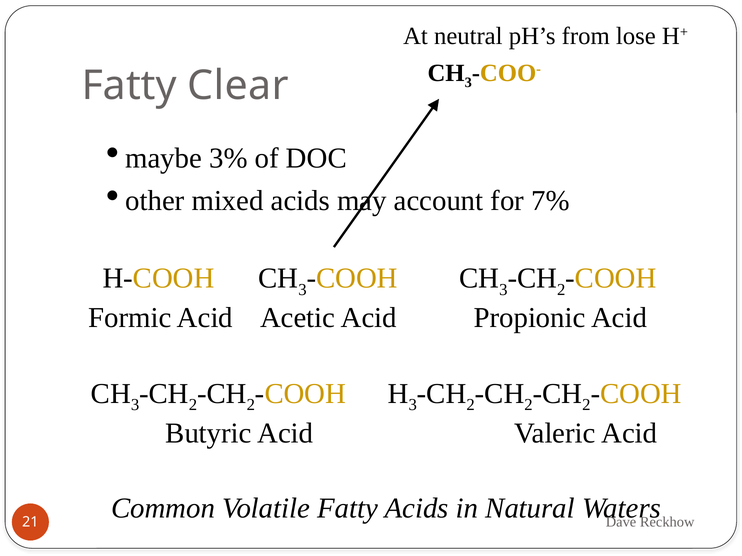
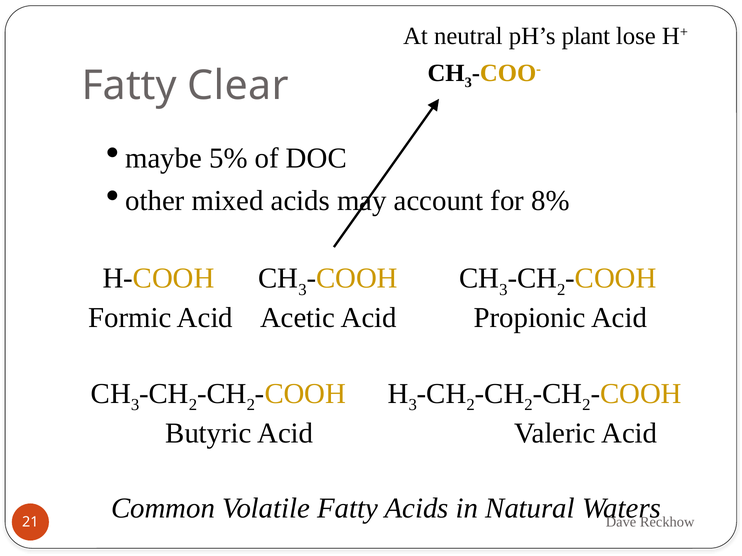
from: from -> plant
3%: 3% -> 5%
7%: 7% -> 8%
